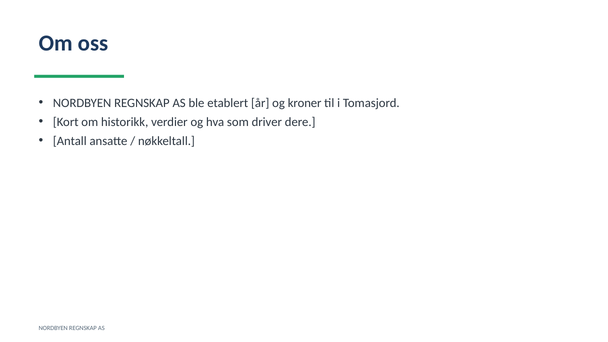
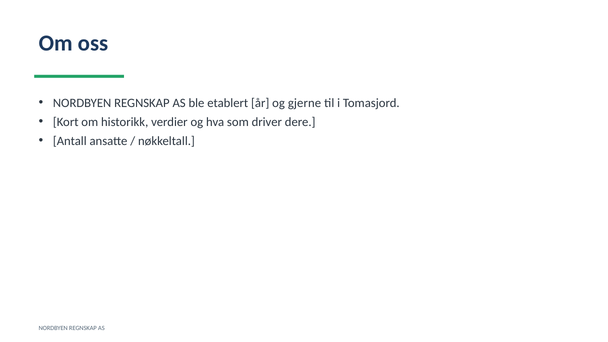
kroner: kroner -> gjerne
